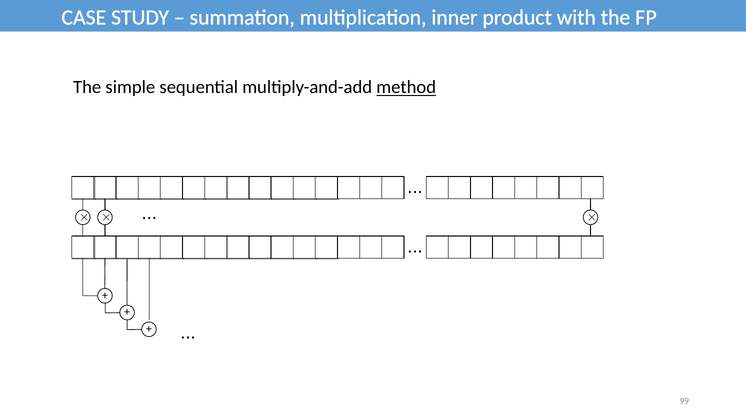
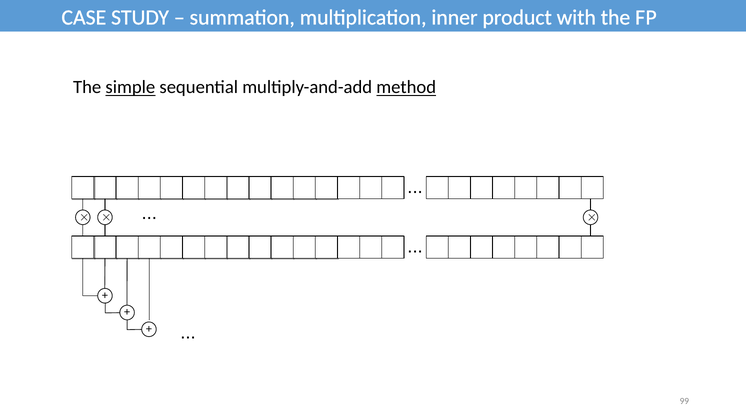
simple underline: none -> present
